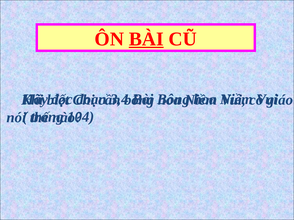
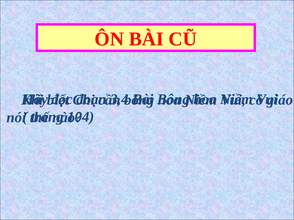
BÀI at (146, 39) underline: present -> none
